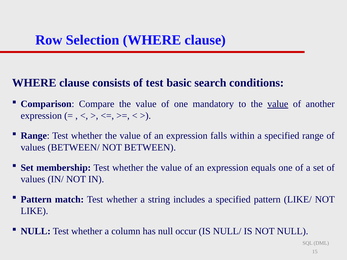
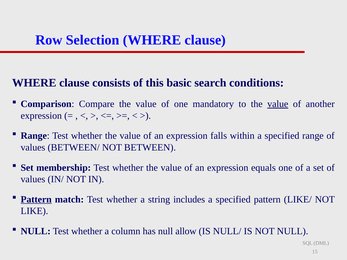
of test: test -> this
Pattern at (36, 200) underline: none -> present
occur: occur -> allow
